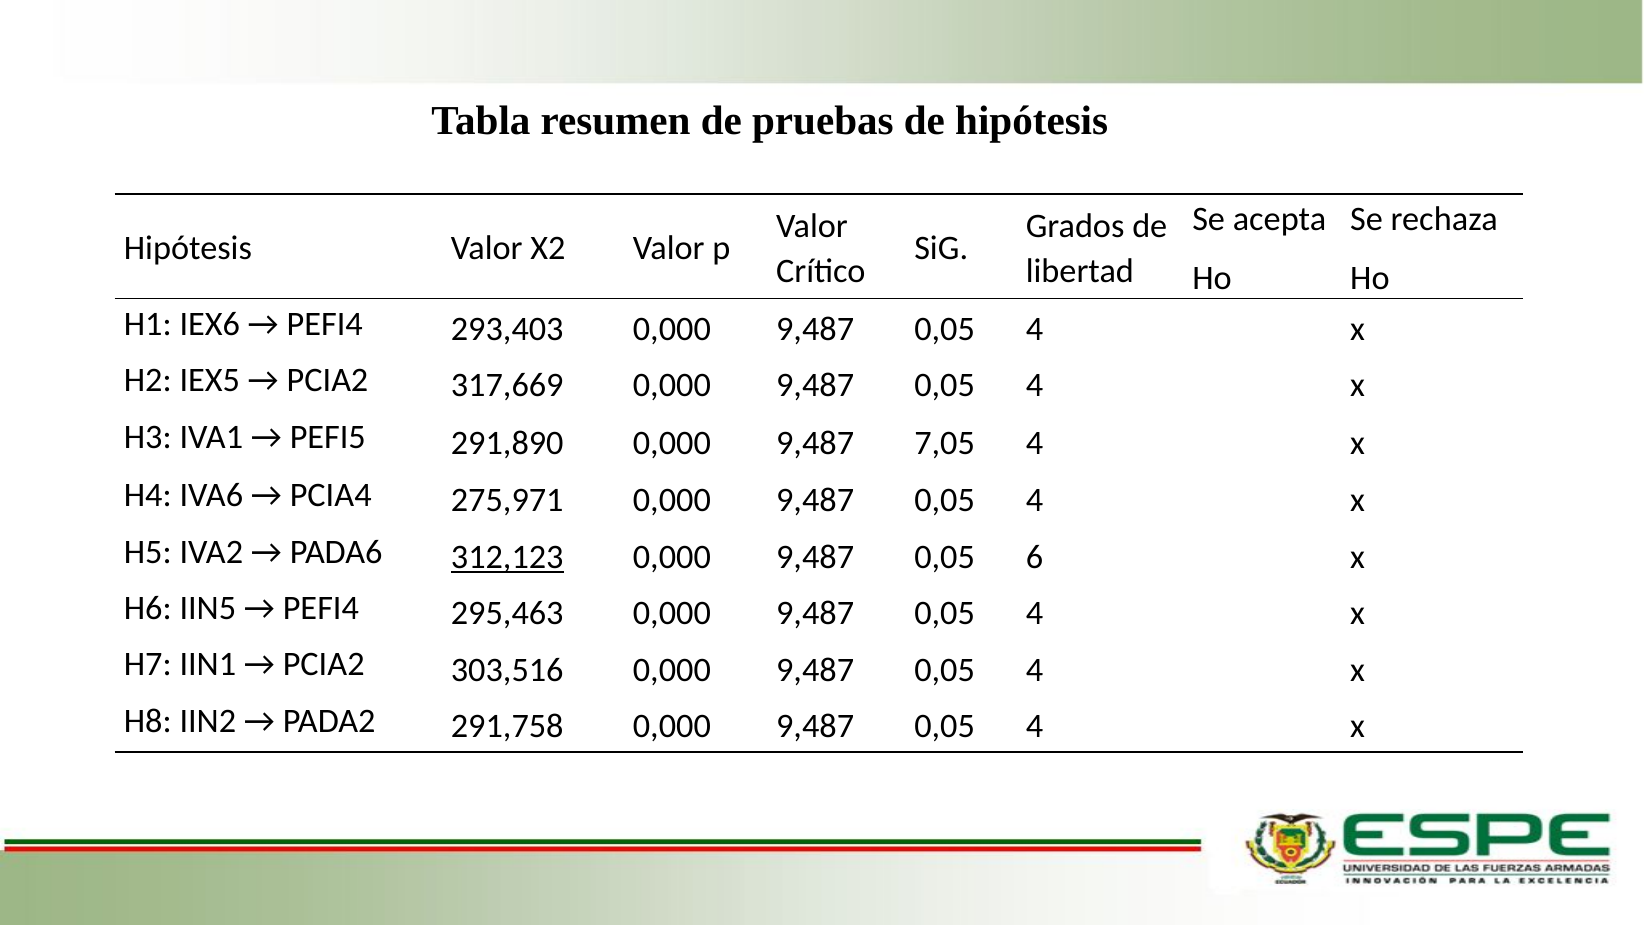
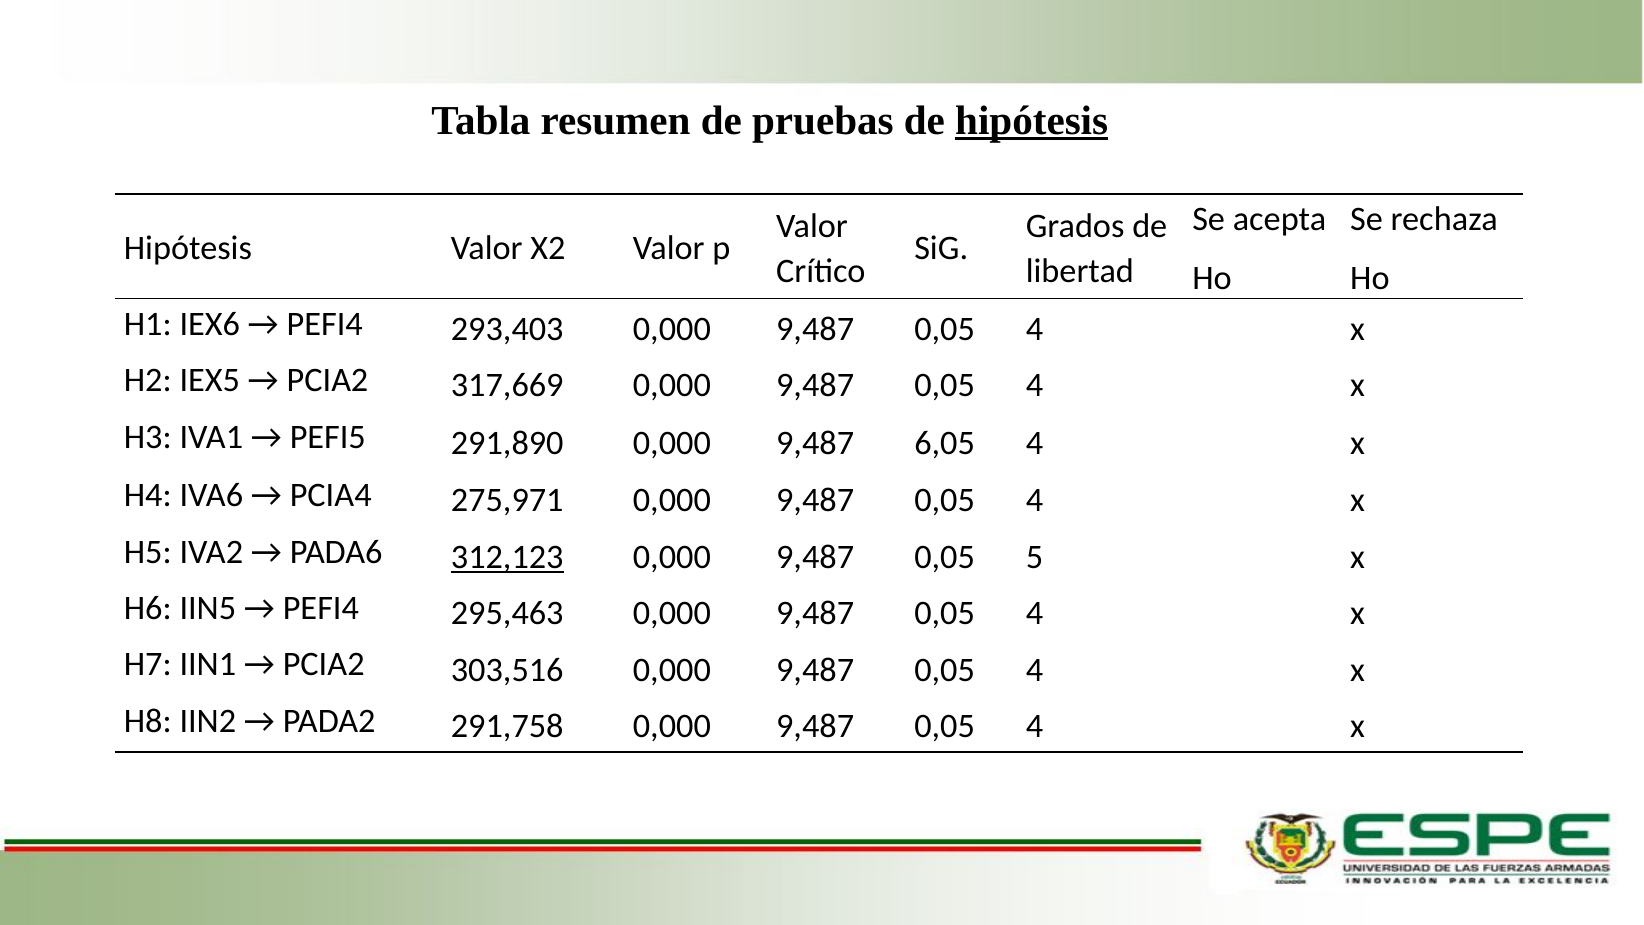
hipótesis at (1032, 121) underline: none -> present
7,05: 7,05 -> 6,05
6: 6 -> 5
